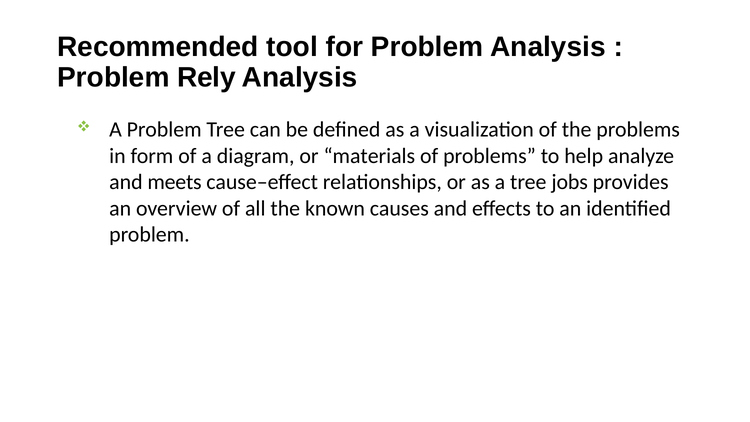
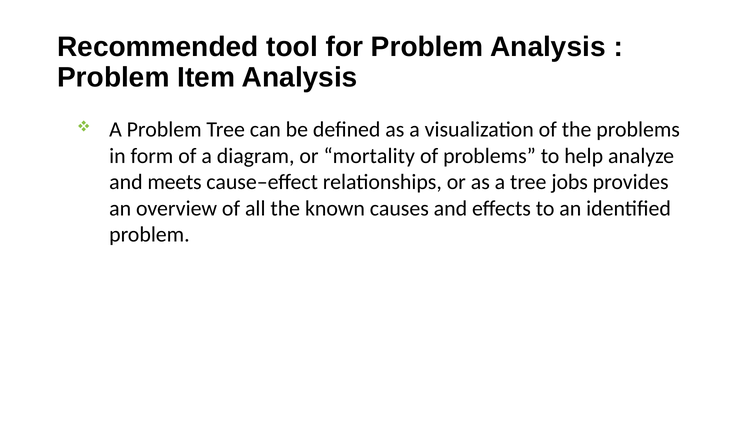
Rely: Rely -> Item
materials: materials -> mortality
